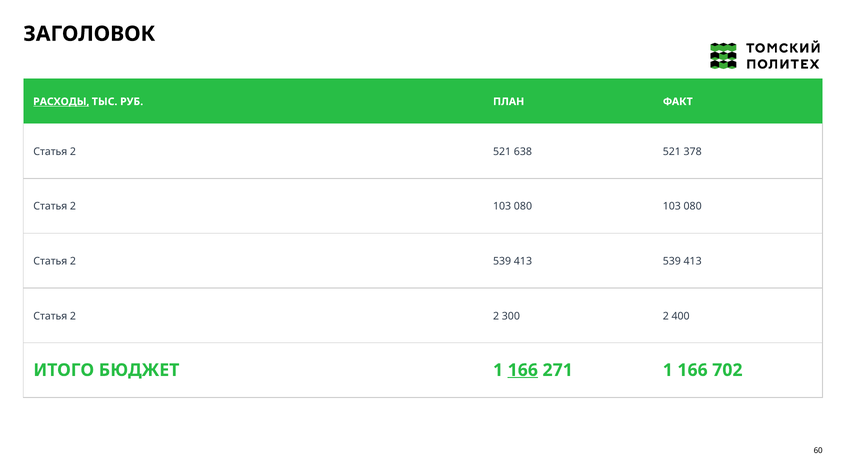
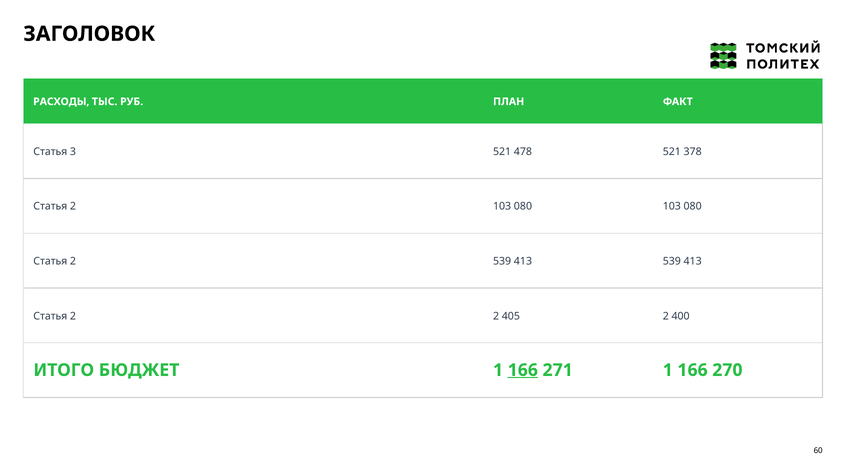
РАСХОДЫ underline: present -> none
2 at (73, 152): 2 -> 3
638: 638 -> 478
300: 300 -> 405
702: 702 -> 270
